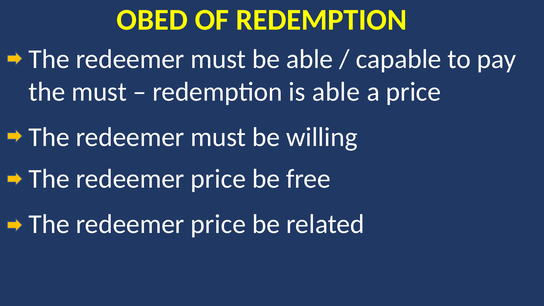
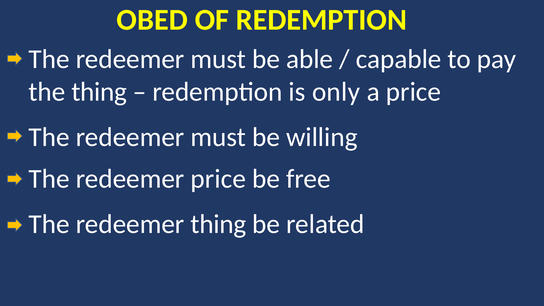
the must: must -> thing
is able: able -> only
price at (218, 224): price -> thing
